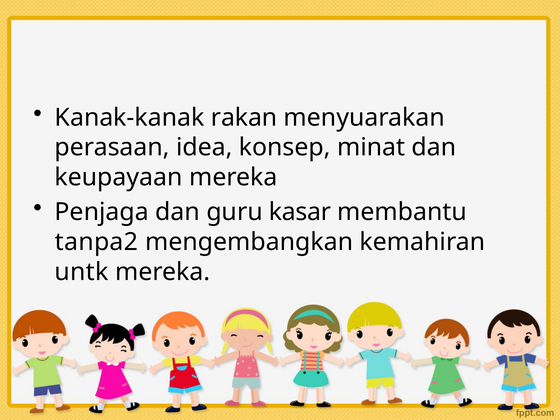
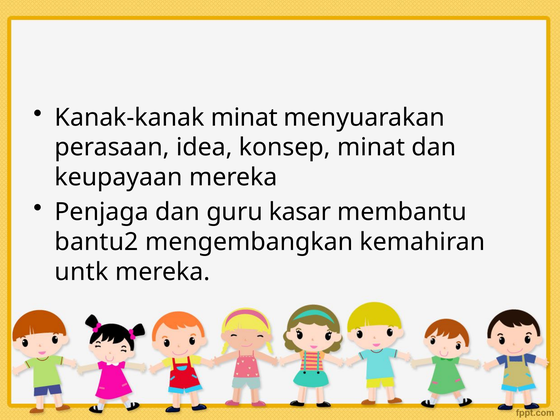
Kanak-kanak rakan: rakan -> minat
tanpa2: tanpa2 -> bantu2
